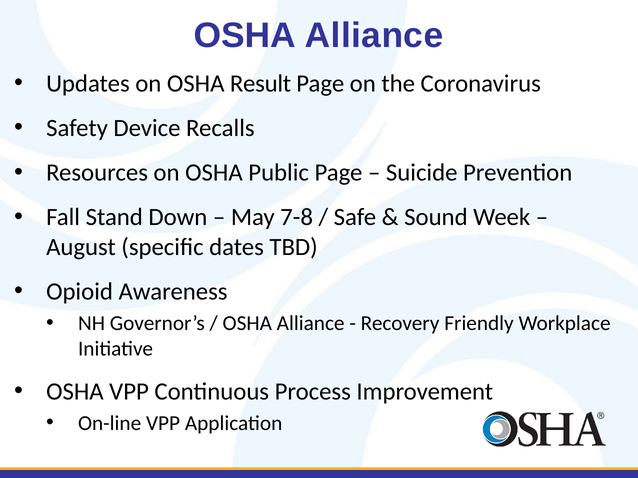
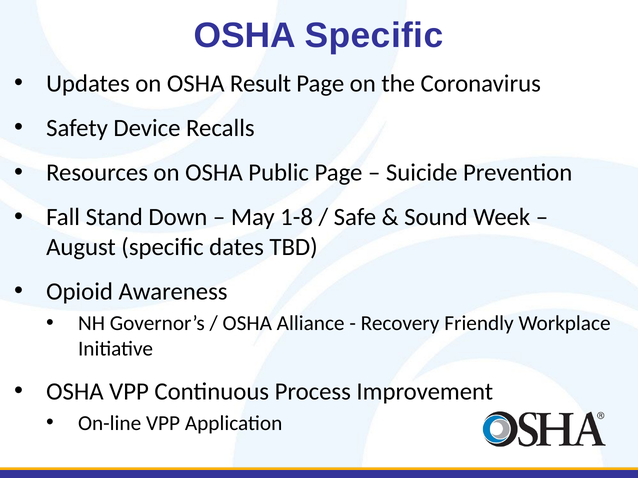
Alliance at (374, 36): Alliance -> Specific
7-8: 7-8 -> 1-8
